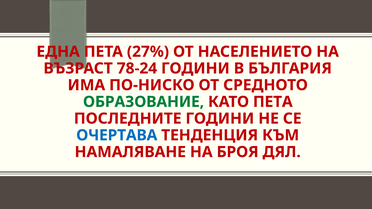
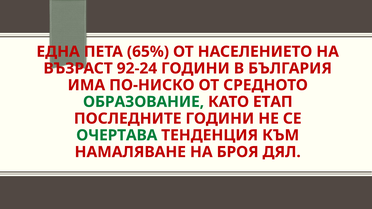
27%: 27% -> 65%
78-24: 78-24 -> 92-24
КАТО ПЕТА: ПЕТА -> ЕТАП
ОЧЕРТАВА colour: blue -> green
